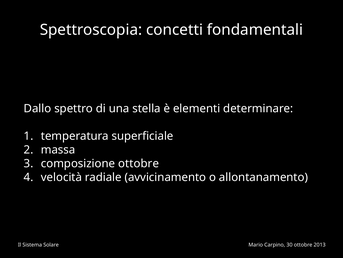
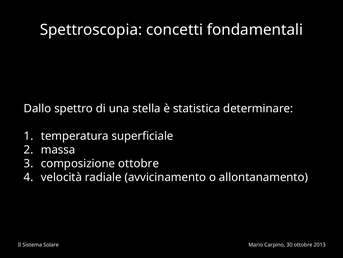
elementi: elementi -> statistica
